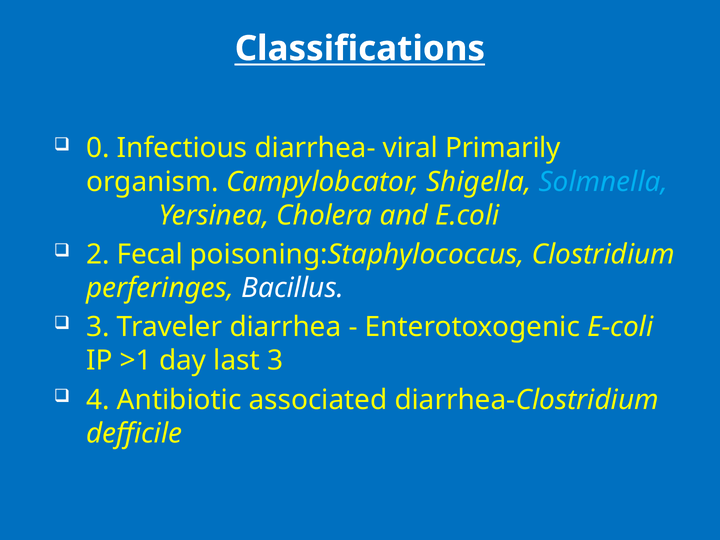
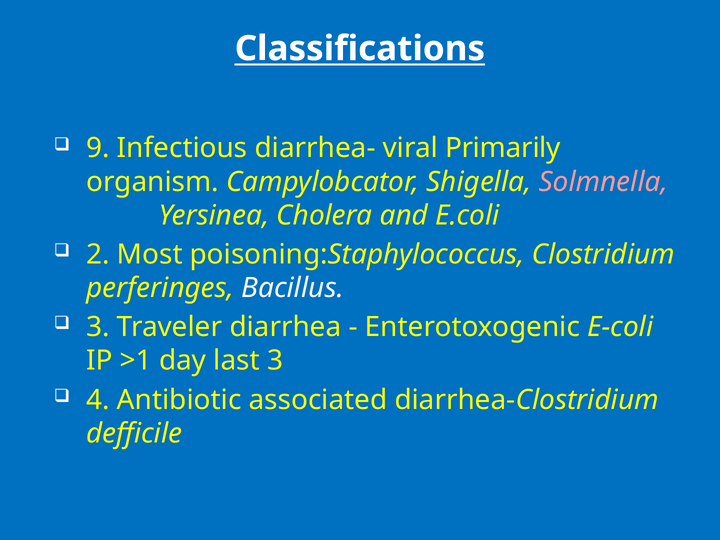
0: 0 -> 9
Solmnella colour: light blue -> pink
Fecal: Fecal -> Most
